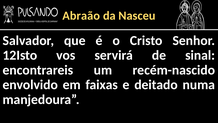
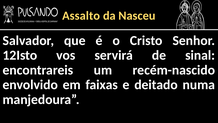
Abraão: Abraão -> Assalto
